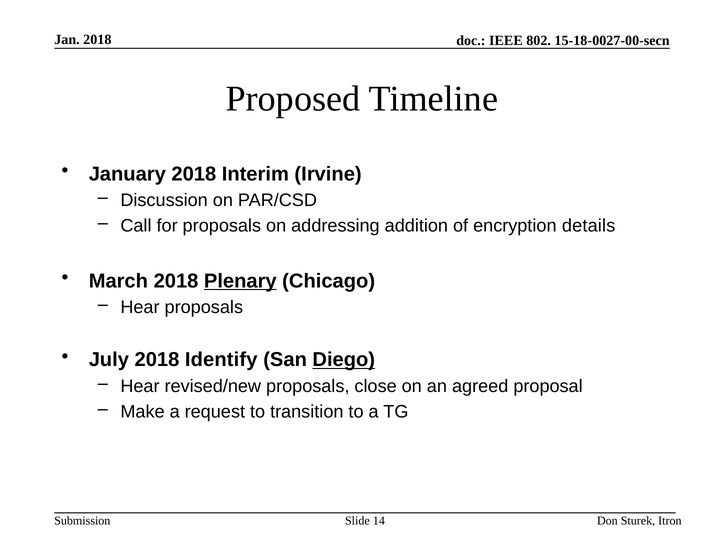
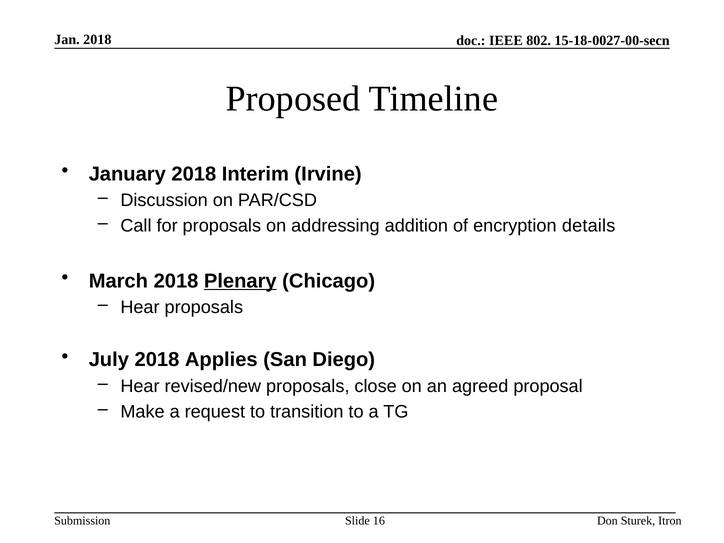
Identify: Identify -> Applies
Diego underline: present -> none
14: 14 -> 16
